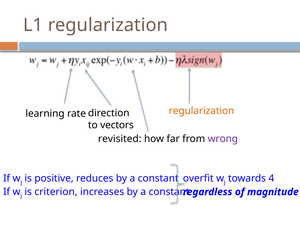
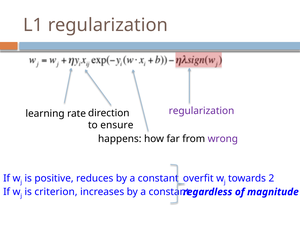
regularization at (201, 111) colour: orange -> purple
vectors: vectors -> ensure
revisited: revisited -> happens
4: 4 -> 2
